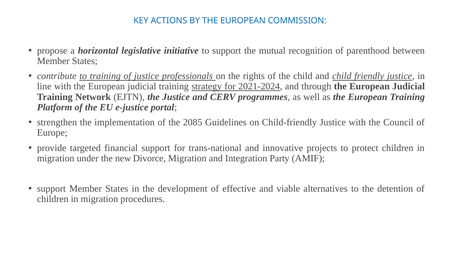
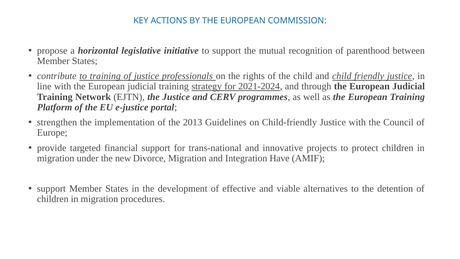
2085: 2085 -> 2013
Party: Party -> Have
